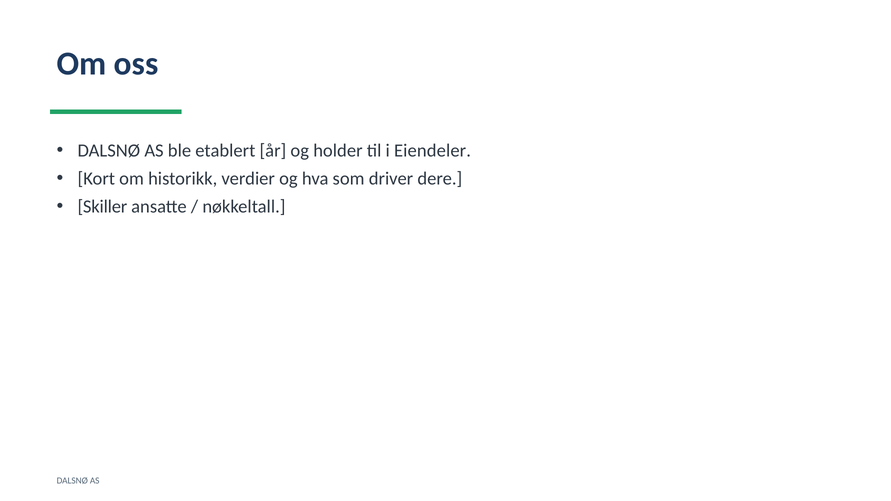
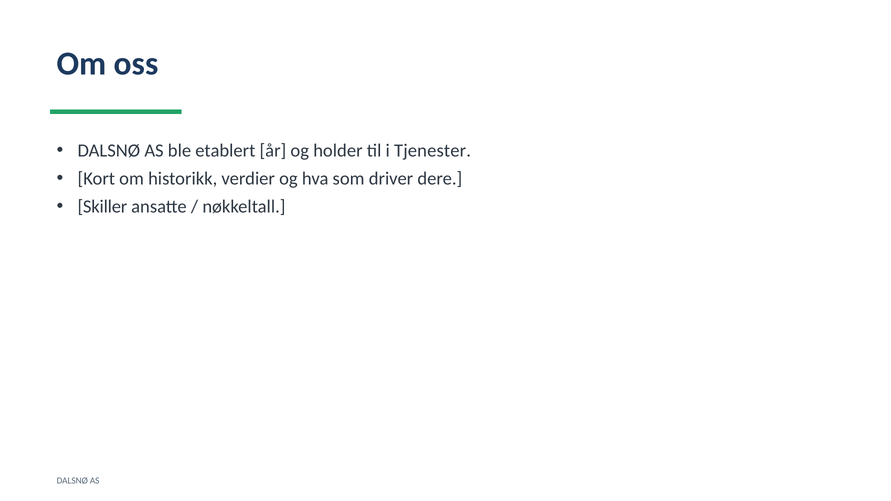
Eiendeler: Eiendeler -> Tjenester
